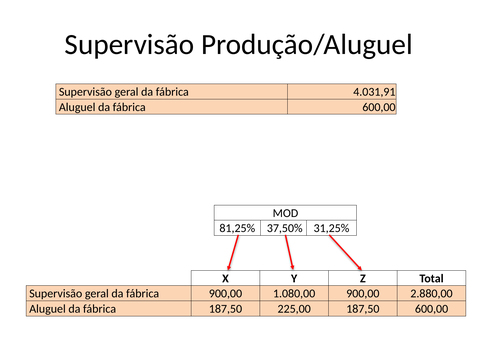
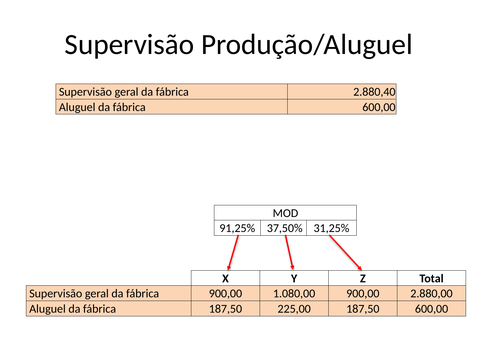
4.031,91: 4.031,91 -> 2.880,40
81,25%: 81,25% -> 91,25%
